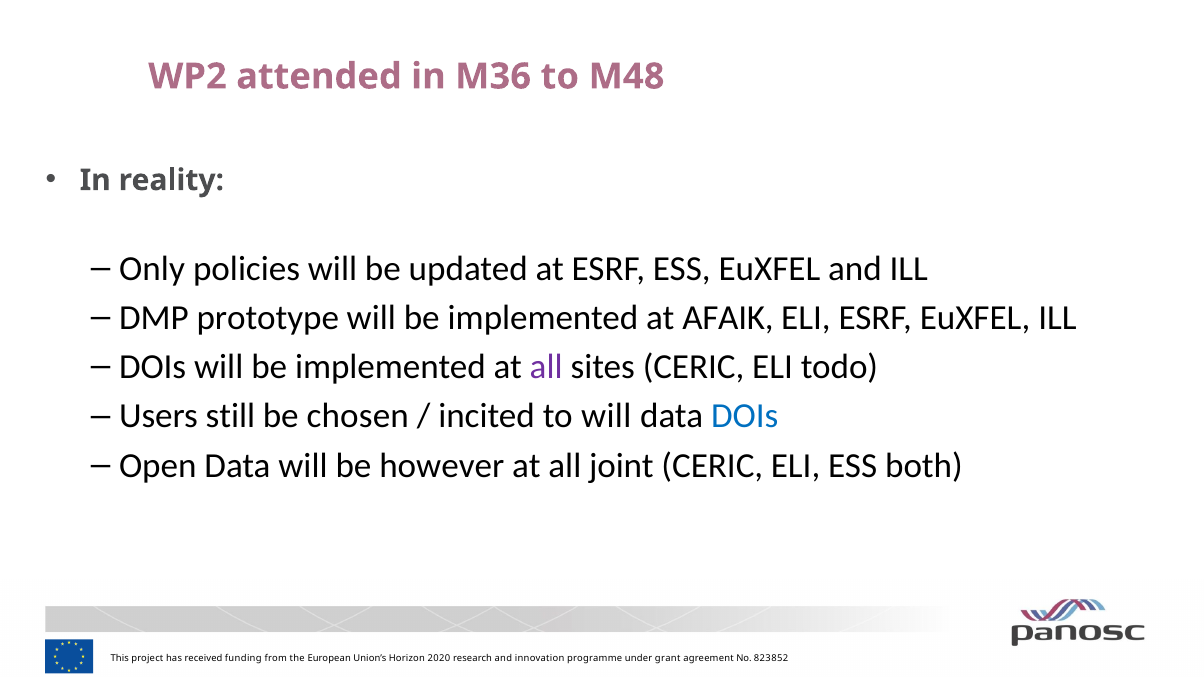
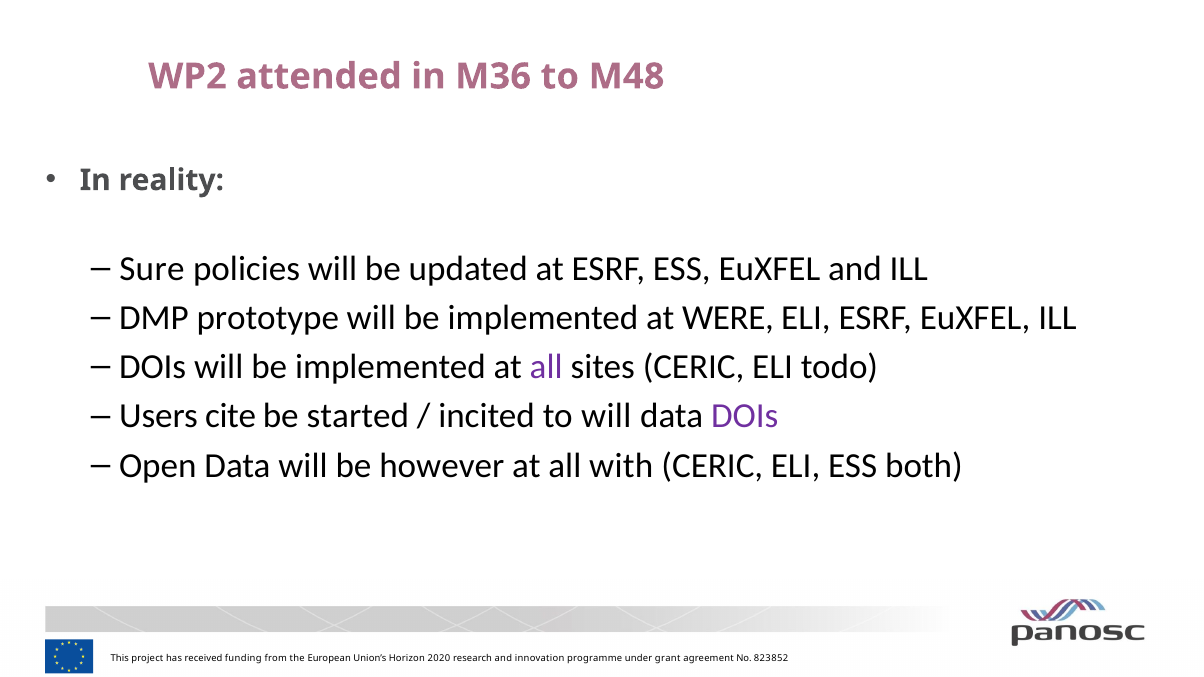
Only: Only -> Sure
AFAIK: AFAIK -> WERE
still: still -> cite
chosen: chosen -> started
DOIs at (745, 417) colour: blue -> purple
joint: joint -> with
